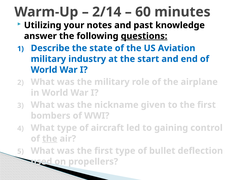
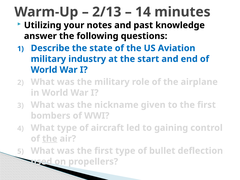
2/14: 2/14 -> 2/13
60: 60 -> 14
questions underline: present -> none
